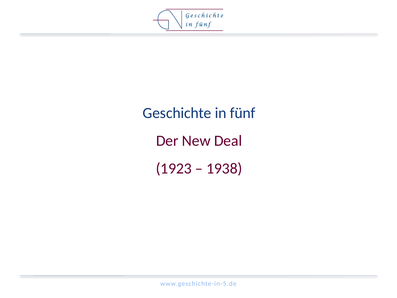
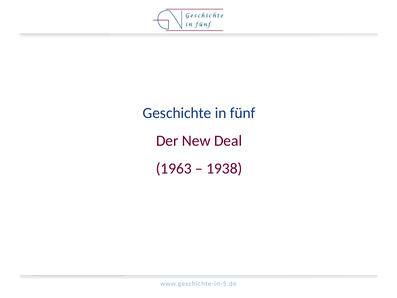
1923: 1923 -> 1963
